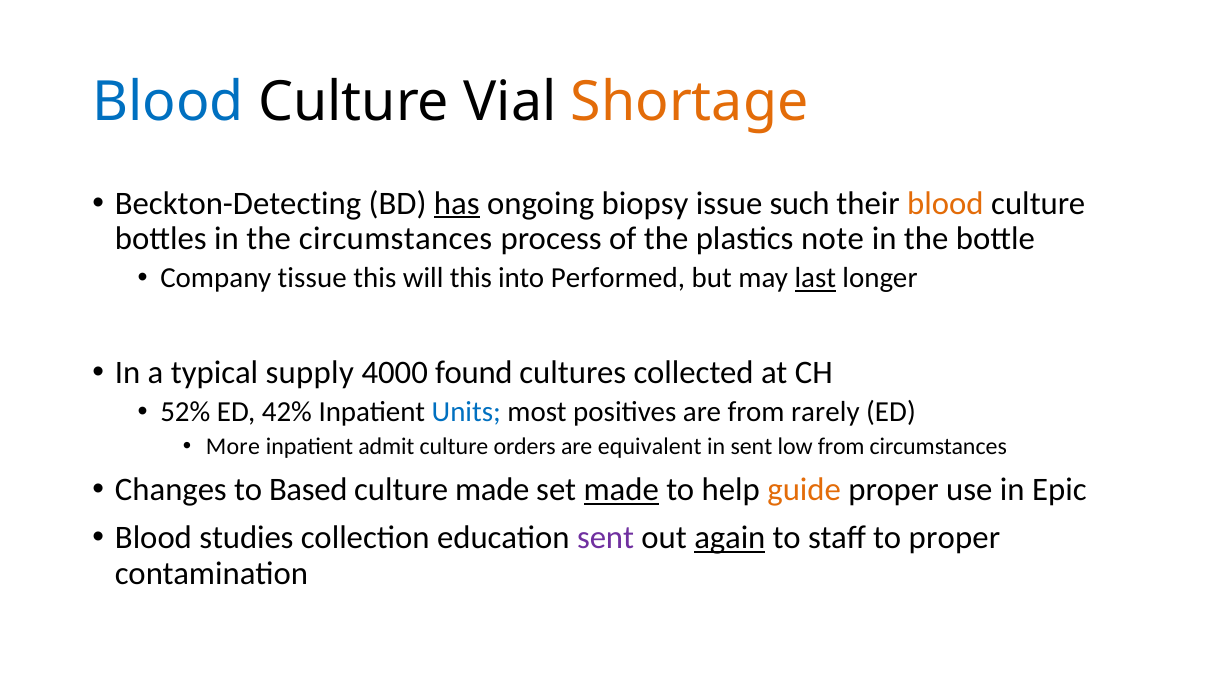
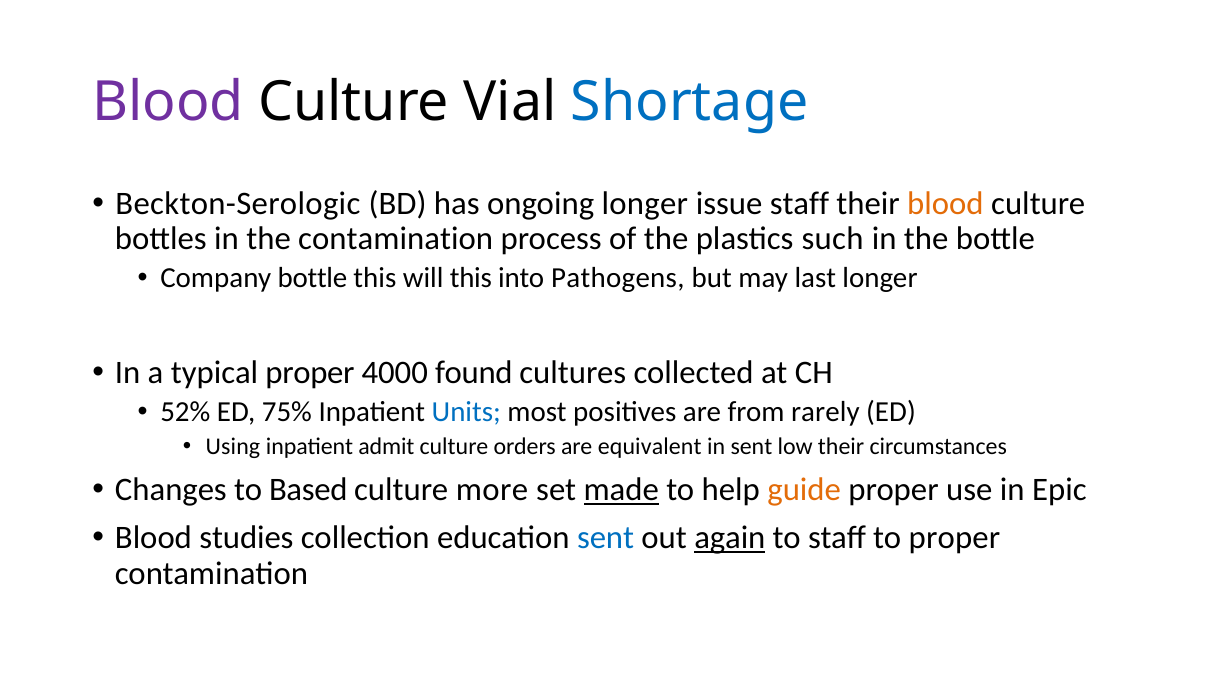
Blood at (168, 102) colour: blue -> purple
Shortage colour: orange -> blue
Beckton-Detecting: Beckton-Detecting -> Beckton-Serologic
has underline: present -> none
ongoing biopsy: biopsy -> longer
issue such: such -> staff
the circumstances: circumstances -> contamination
note: note -> such
Company tissue: tissue -> bottle
Performed: Performed -> Pathogens
last underline: present -> none
typical supply: supply -> proper
42%: 42% -> 75%
More: More -> Using
low from: from -> their
culture made: made -> more
sent at (606, 538) colour: purple -> blue
